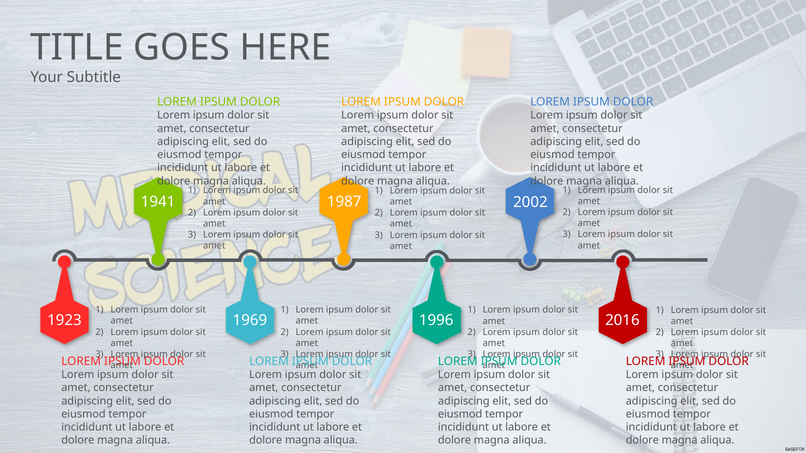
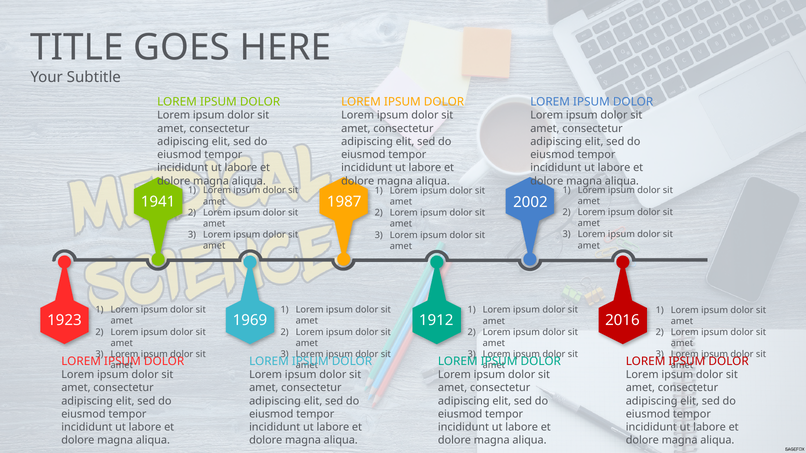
1996: 1996 -> 1912
